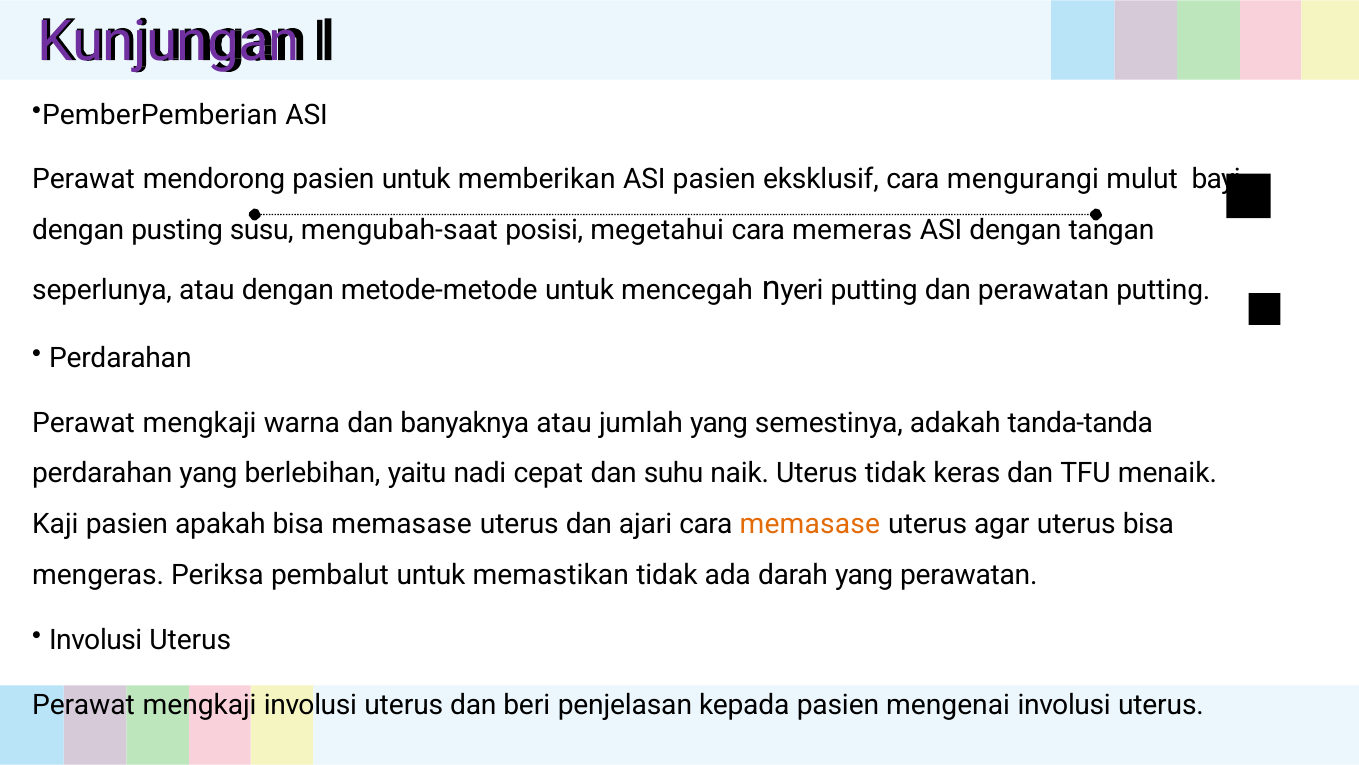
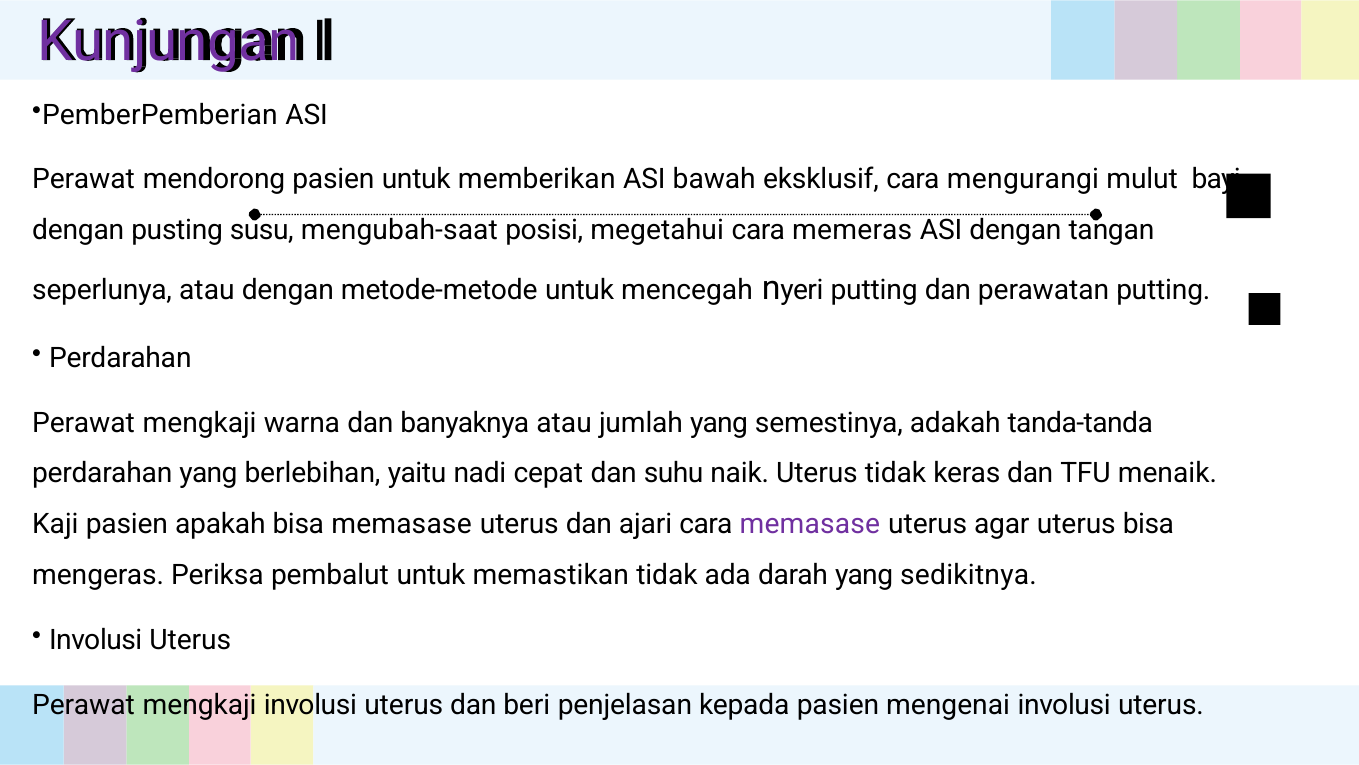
ASI pasien: pasien -> bawah
memasase at (810, 524) colour: orange -> purple
yang perawatan: perawatan -> sedikitnya
